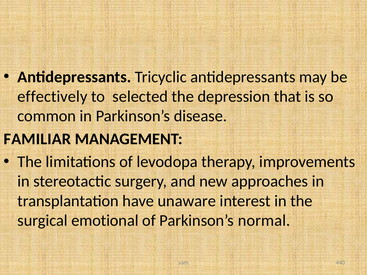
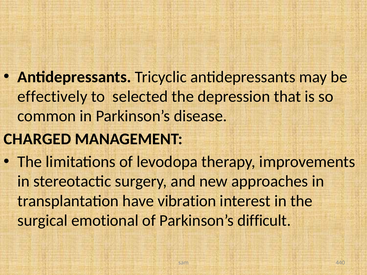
FAMILIAR: FAMILIAR -> CHARGED
unaware: unaware -> vibration
normal: normal -> difficult
